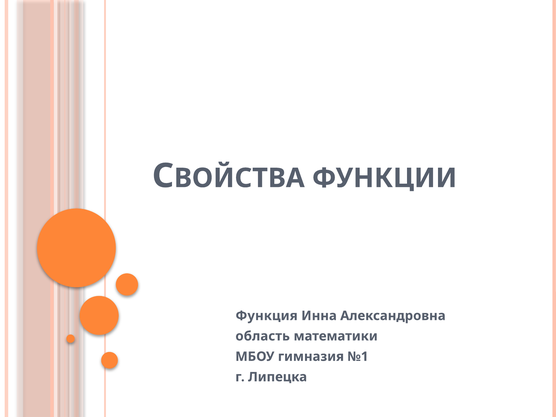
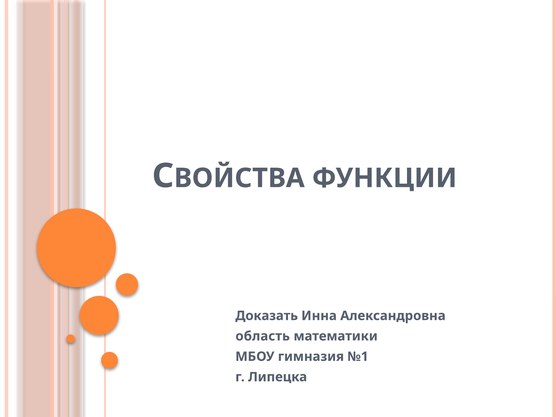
Функция: Функция -> Доказать
